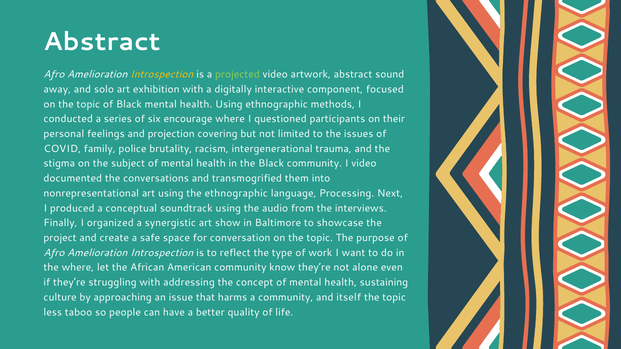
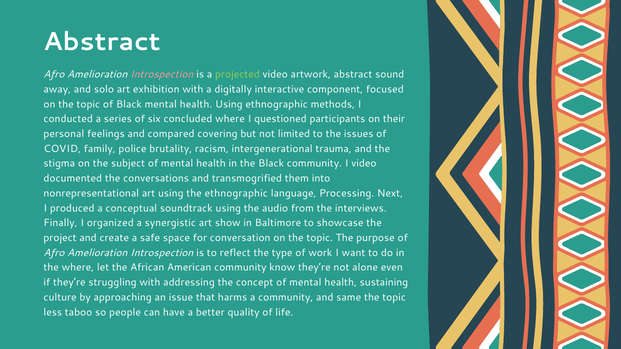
Introspection at (162, 74) colour: yellow -> pink
encourage: encourage -> concluded
projection: projection -> compared
itself: itself -> same
